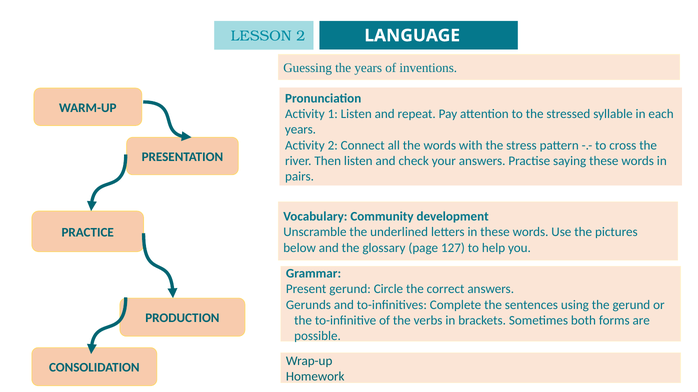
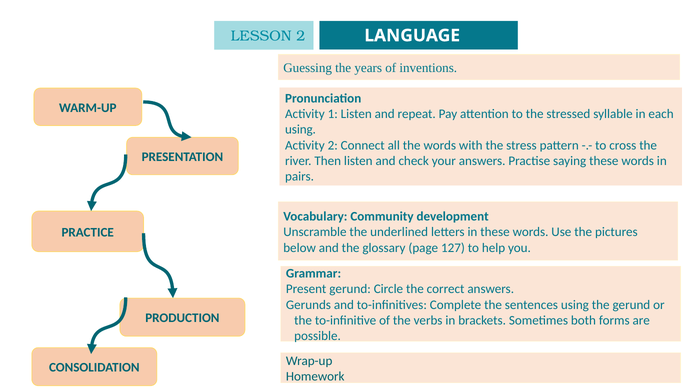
years at (300, 130): years -> using
